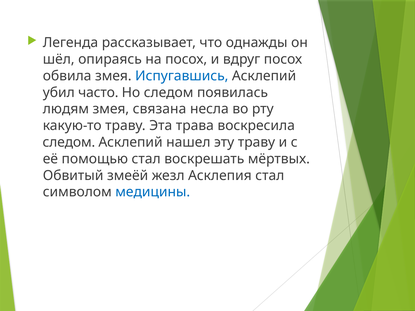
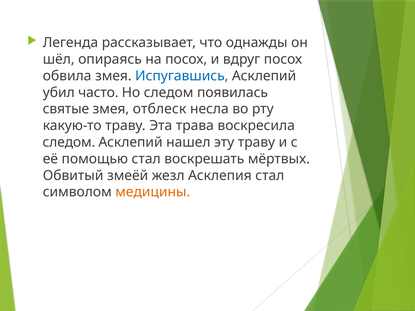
людям: людям -> святые
связана: связана -> отблеск
медицины colour: blue -> orange
